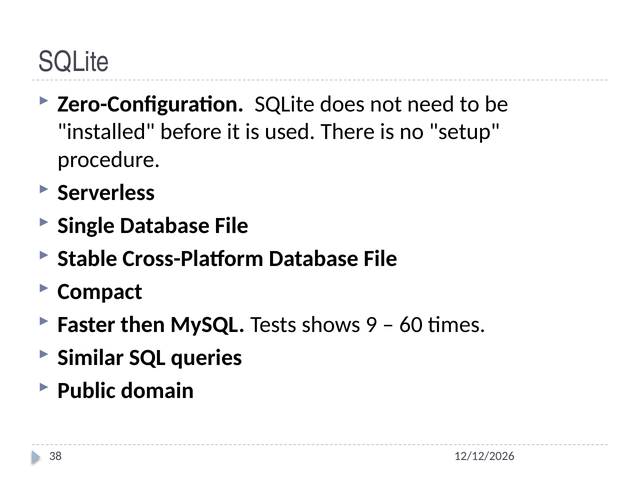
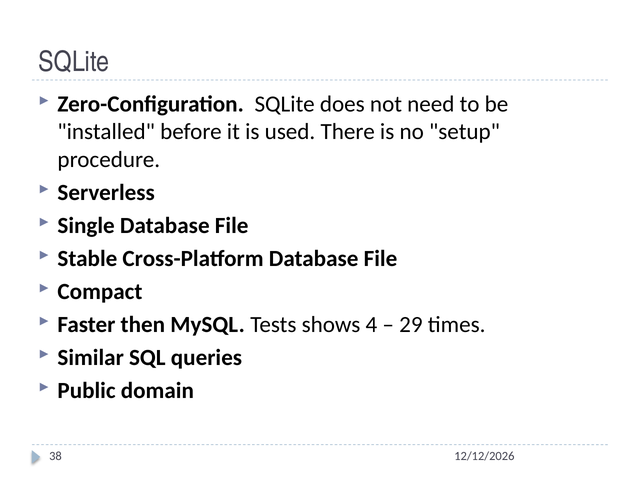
9: 9 -> 4
60: 60 -> 29
